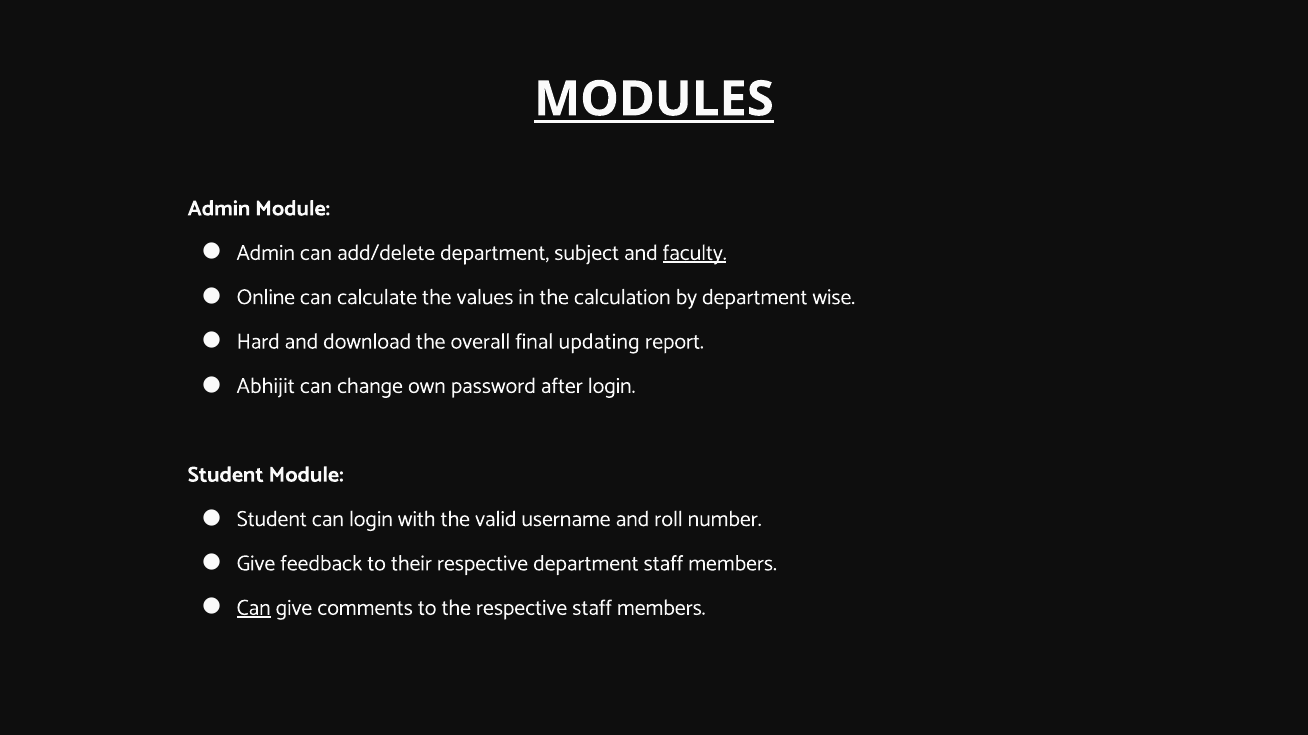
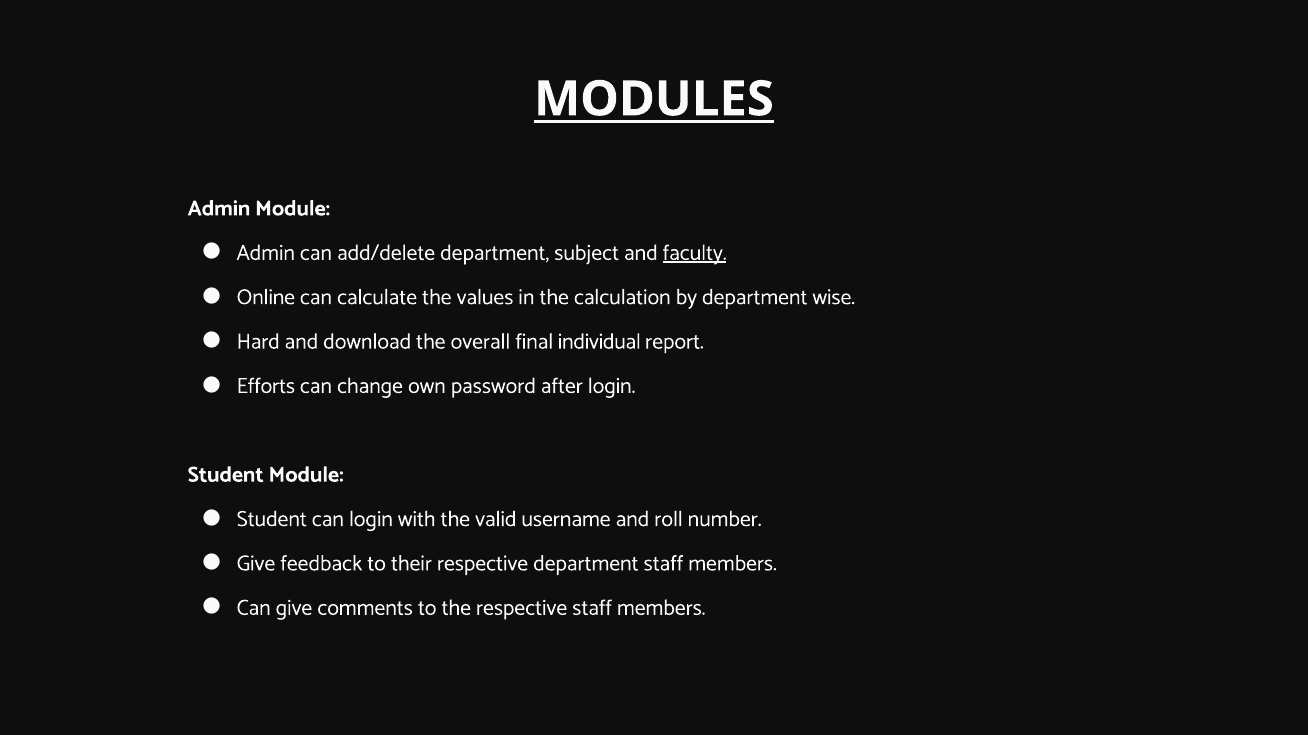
updating: updating -> individual
Abhijit: Abhijit -> Efforts
Can at (254, 608) underline: present -> none
